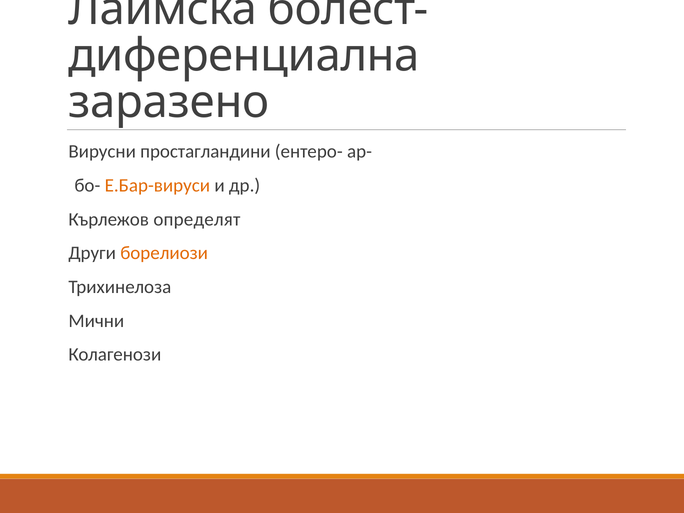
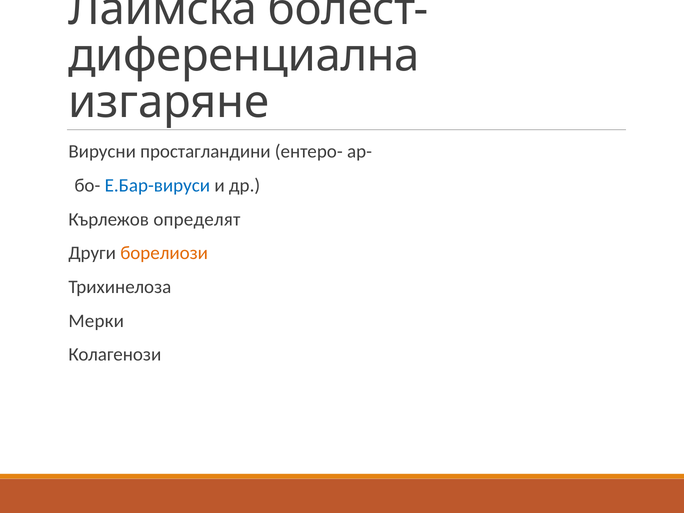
заразено: заразено -> изгаряне
Е.Бар-вируси colour: orange -> blue
Мични: Мични -> Мерки
